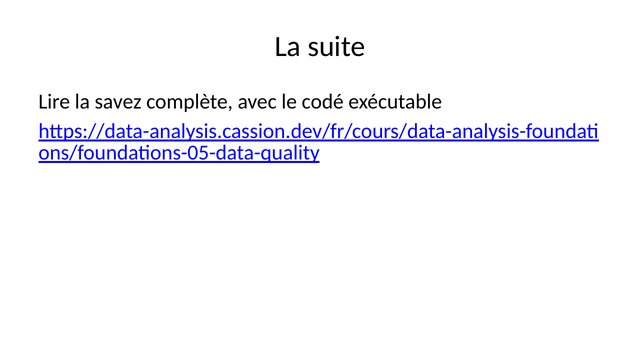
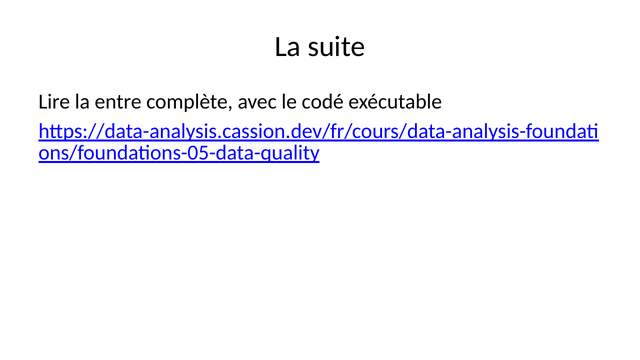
savez: savez -> entre
